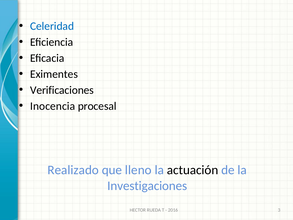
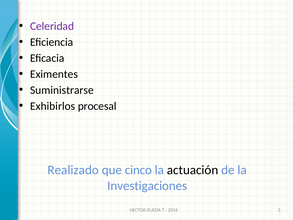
Celeridad colour: blue -> purple
Verificaciones: Verificaciones -> Suministrarse
Inocencia: Inocencia -> Exhibirlos
lleno: lleno -> cinco
